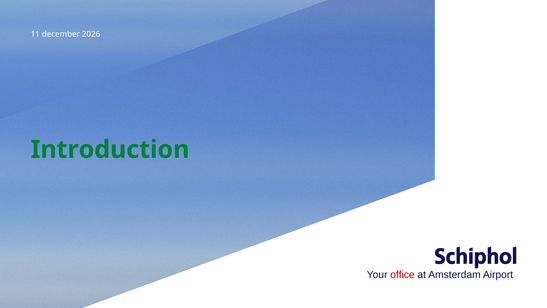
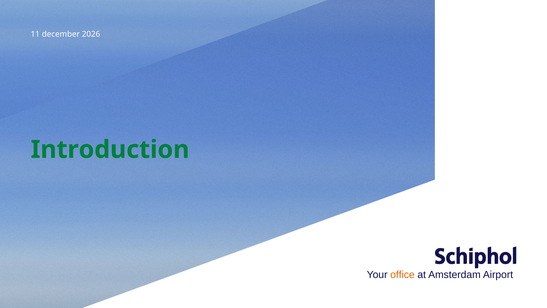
office colour: red -> orange
